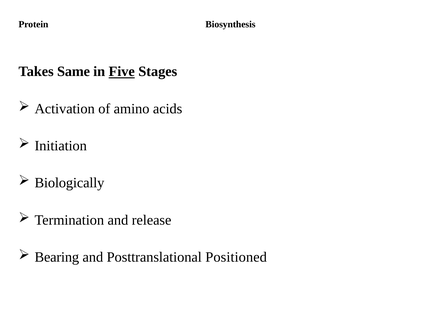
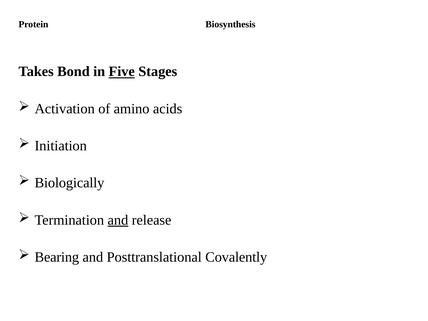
Same: Same -> Bond
and at (118, 220) underline: none -> present
Positioned: Positioned -> Covalently
